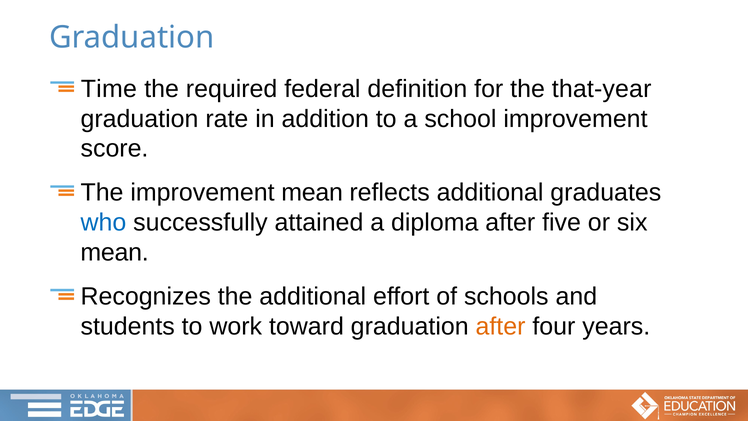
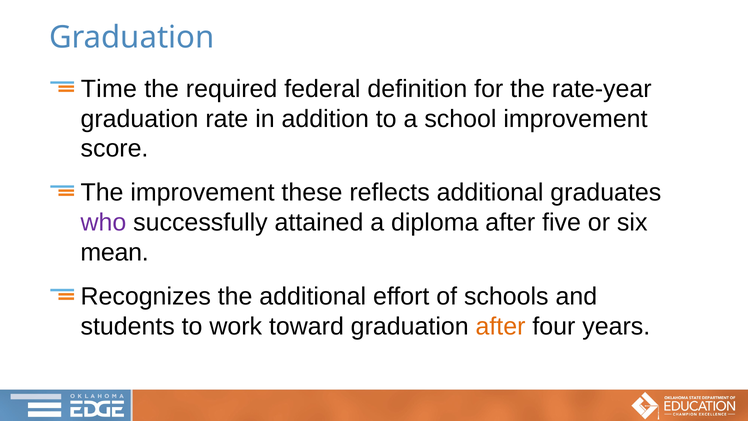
that-year: that-year -> rate-year
improvement mean: mean -> these
who colour: blue -> purple
